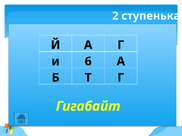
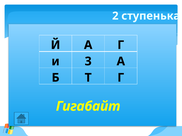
6: 6 -> 3
